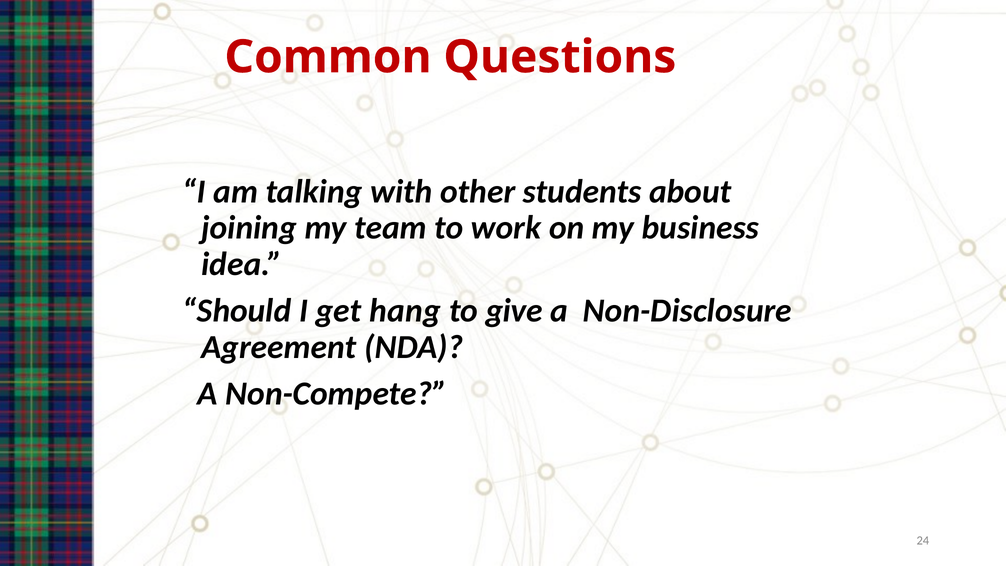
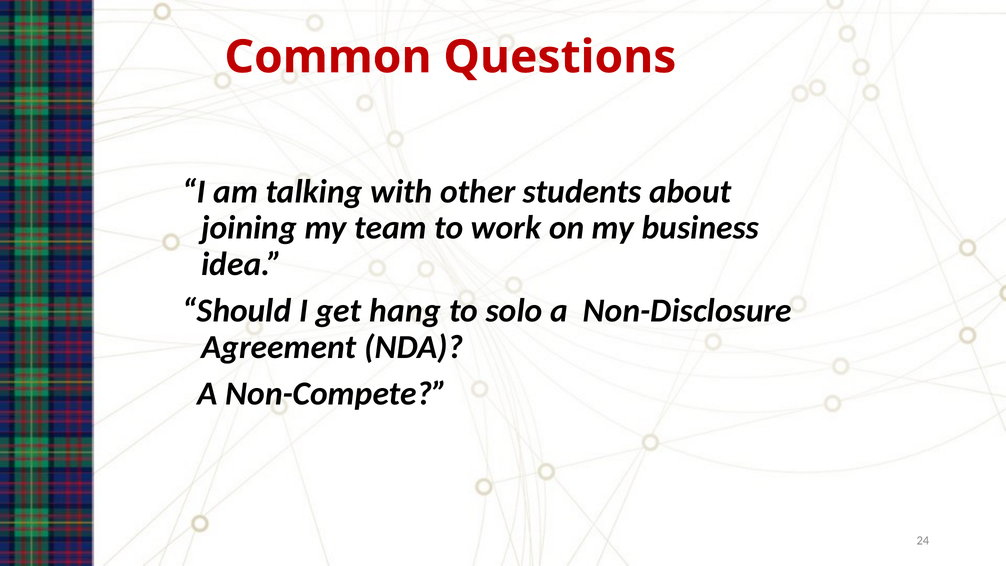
give: give -> solo
